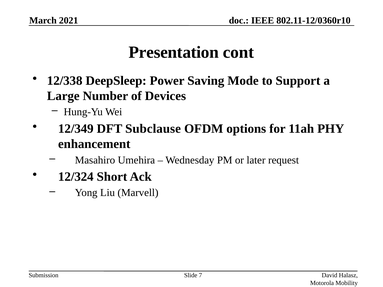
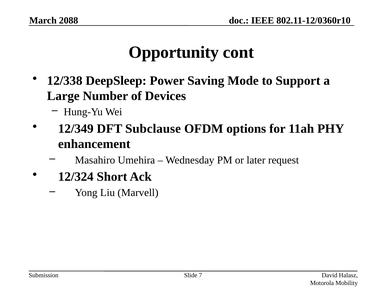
2021: 2021 -> 2088
Presentation: Presentation -> Opportunity
